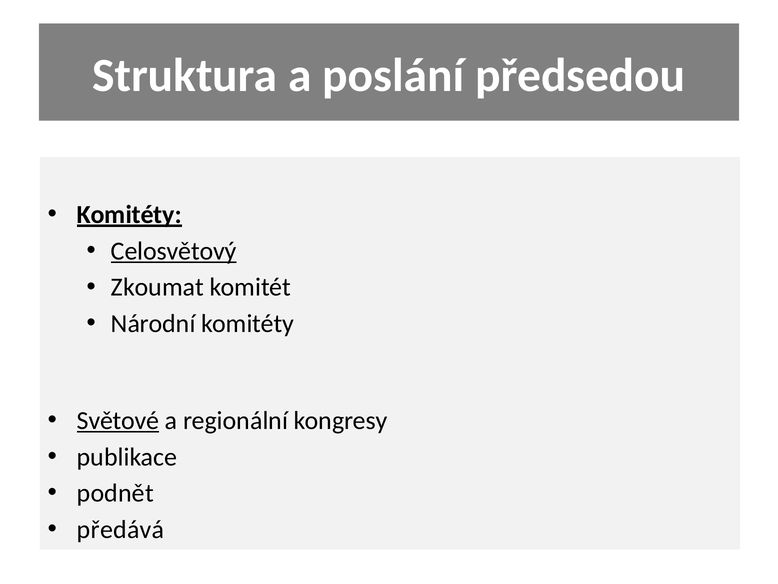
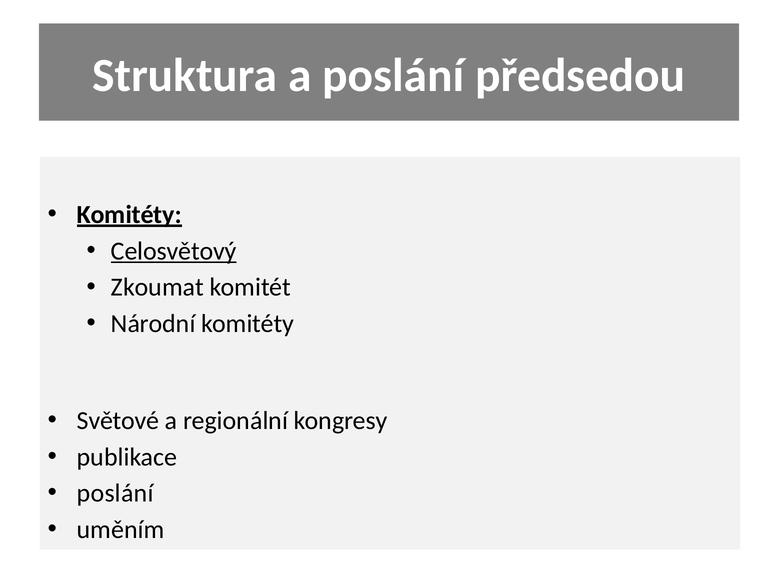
Světové underline: present -> none
podnět at (115, 493): podnět -> poslání
předává: předává -> uměním
